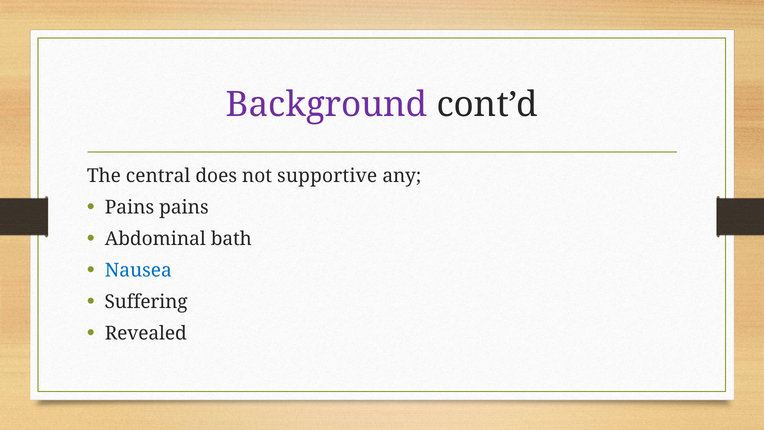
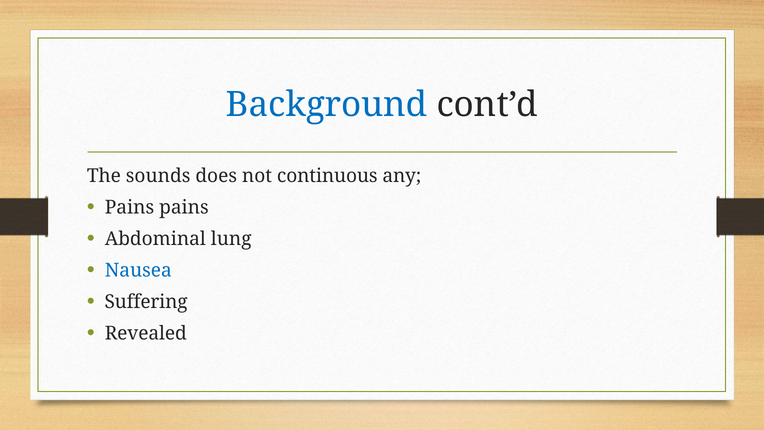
Background colour: purple -> blue
central: central -> sounds
supportive: supportive -> continuous
bath: bath -> lung
